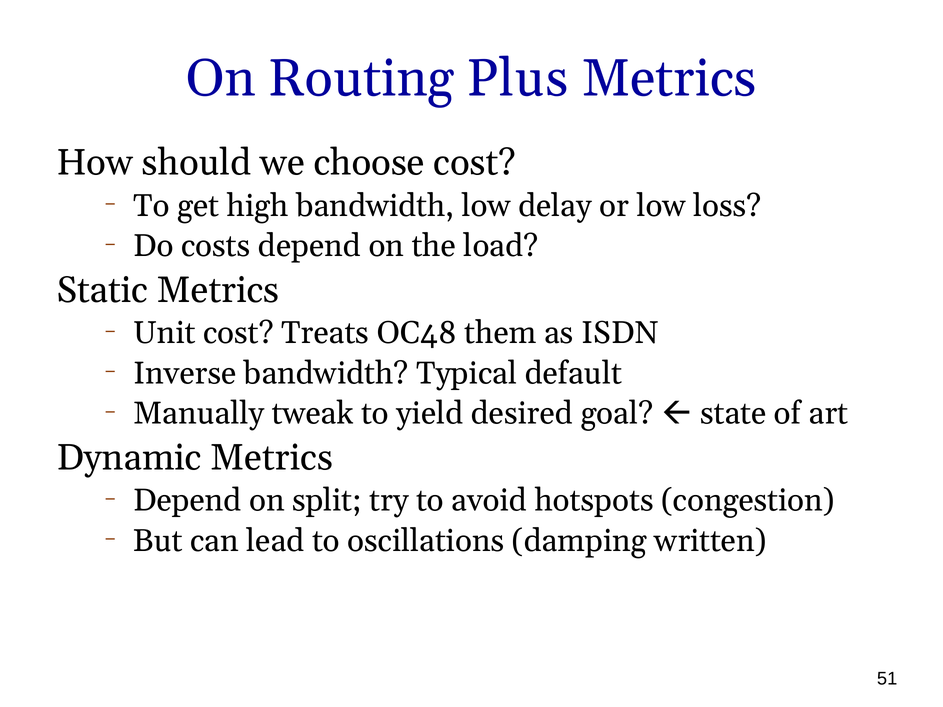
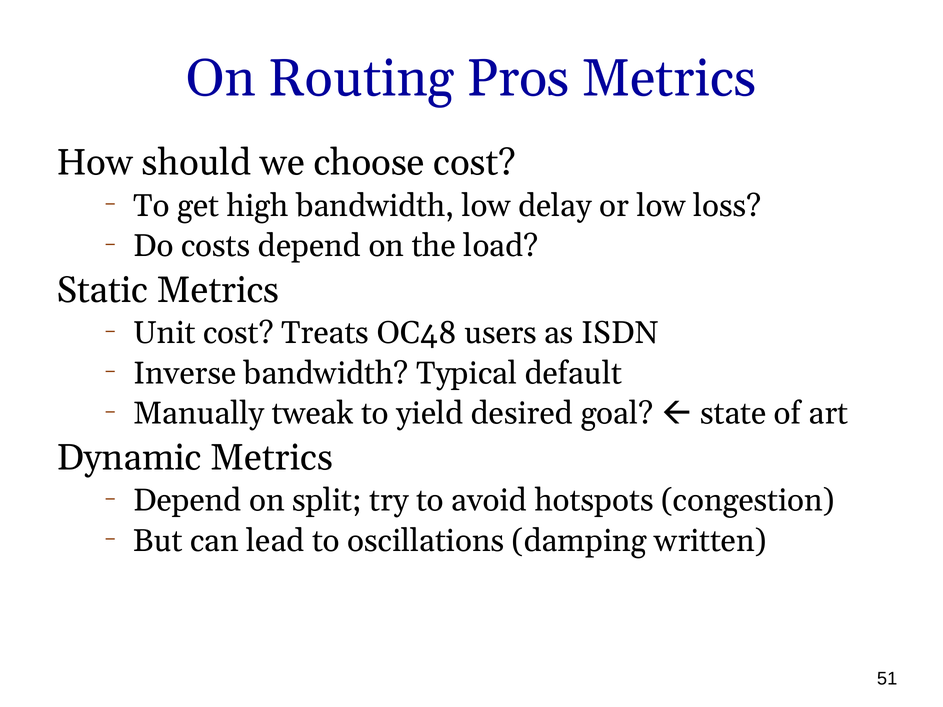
Plus: Plus -> Pros
them: them -> users
